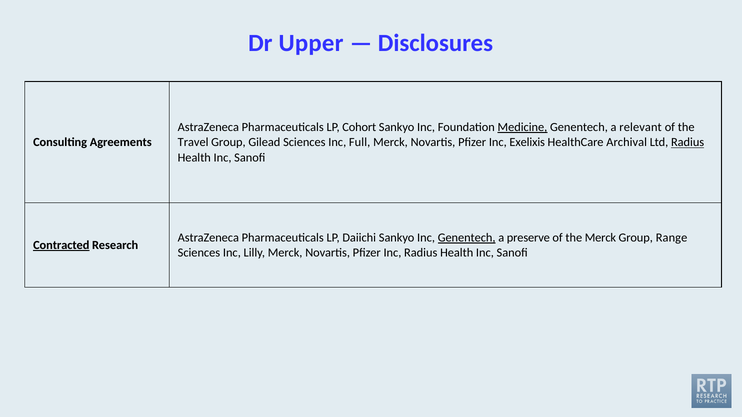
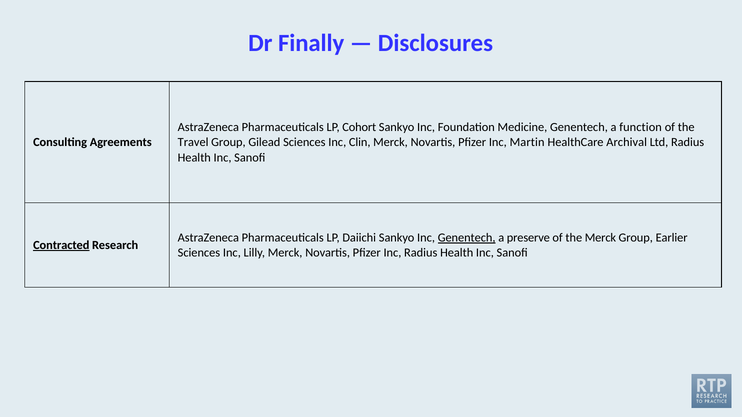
Upper: Upper -> Finally
Medicine underline: present -> none
relevant: relevant -> function
Full: Full -> Clin
Exelixis: Exelixis -> Martin
Radius at (688, 142) underline: present -> none
Range: Range -> Earlier
